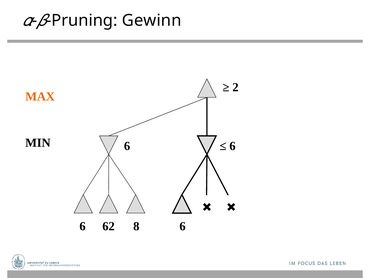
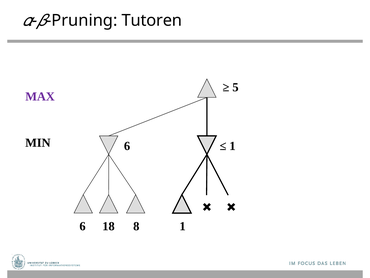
Gewinn: Gewinn -> Tutoren
2: 2 -> 5
MAX colour: orange -> purple
6 at (233, 146): 6 -> 1
62: 62 -> 18
8 6: 6 -> 1
